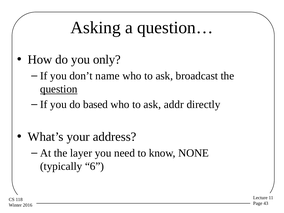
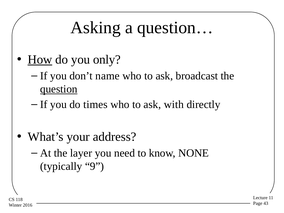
How underline: none -> present
based: based -> times
addr: addr -> with
6: 6 -> 9
